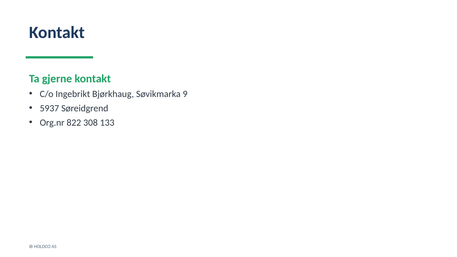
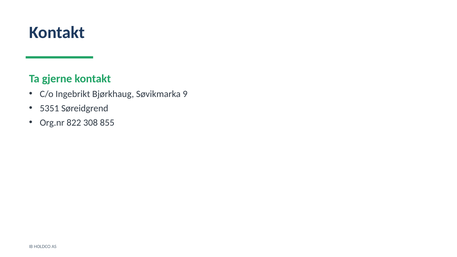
5937: 5937 -> 5351
133: 133 -> 855
